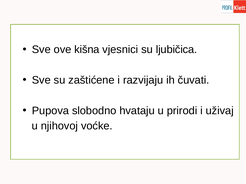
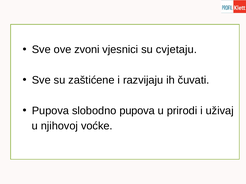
kišna: kišna -> zvoni
ljubičica: ljubičica -> cvjetaju
slobodno hvataju: hvataju -> pupova
